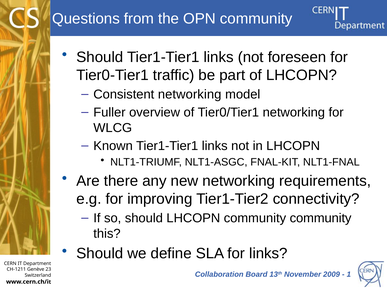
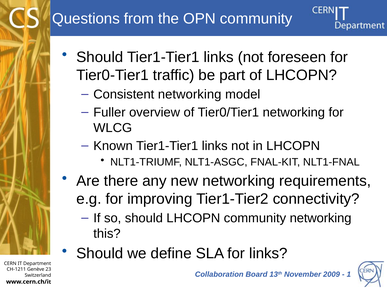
community community: community -> networking
